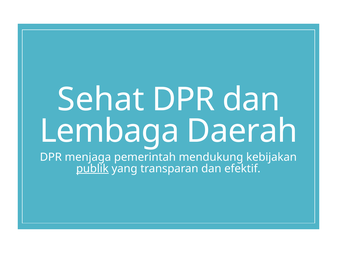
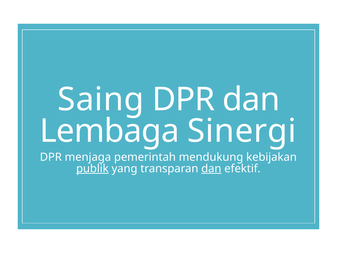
Sehat: Sehat -> Saing
Daerah: Daerah -> Sinergi
dan at (211, 168) underline: none -> present
